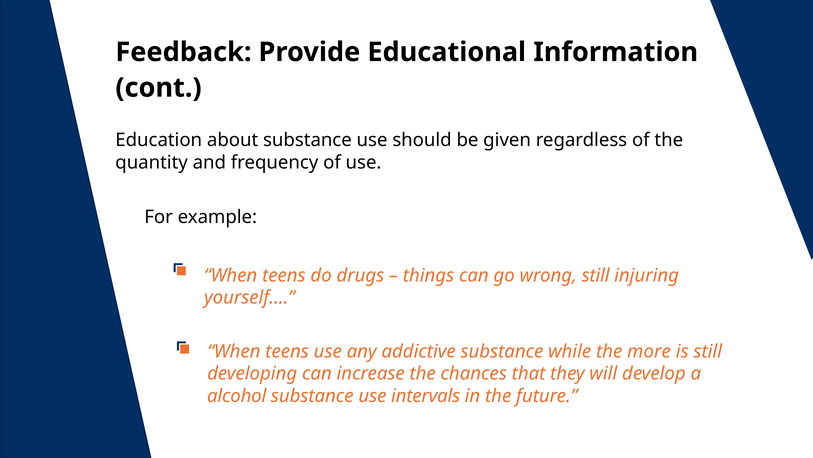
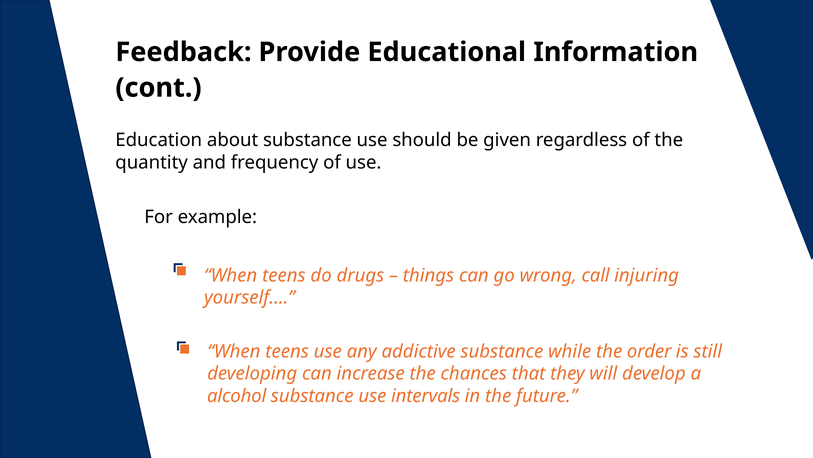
wrong still: still -> call
more: more -> order
